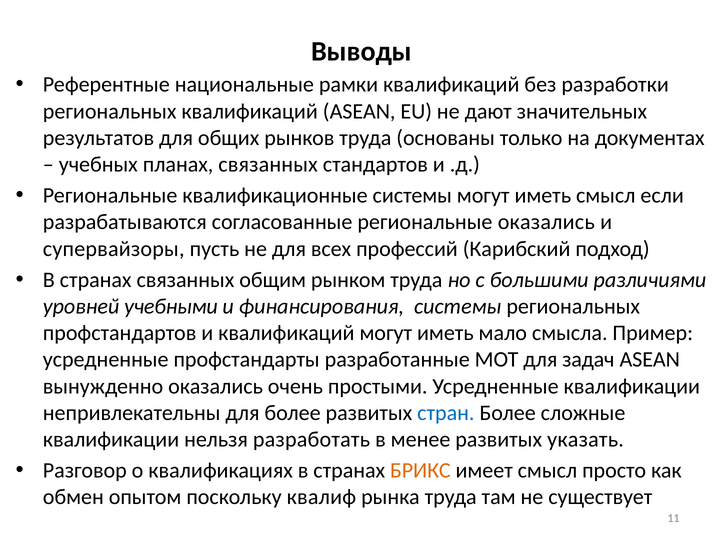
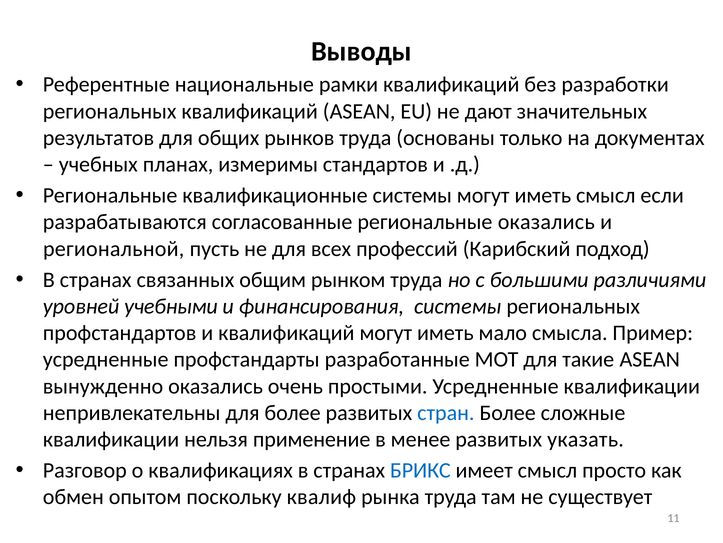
планах связанных: связанных -> измеримы
супервайзоры: супервайзоры -> региональной
задач: задач -> такие
разработать: разработать -> применение
БРИКС colour: orange -> blue
